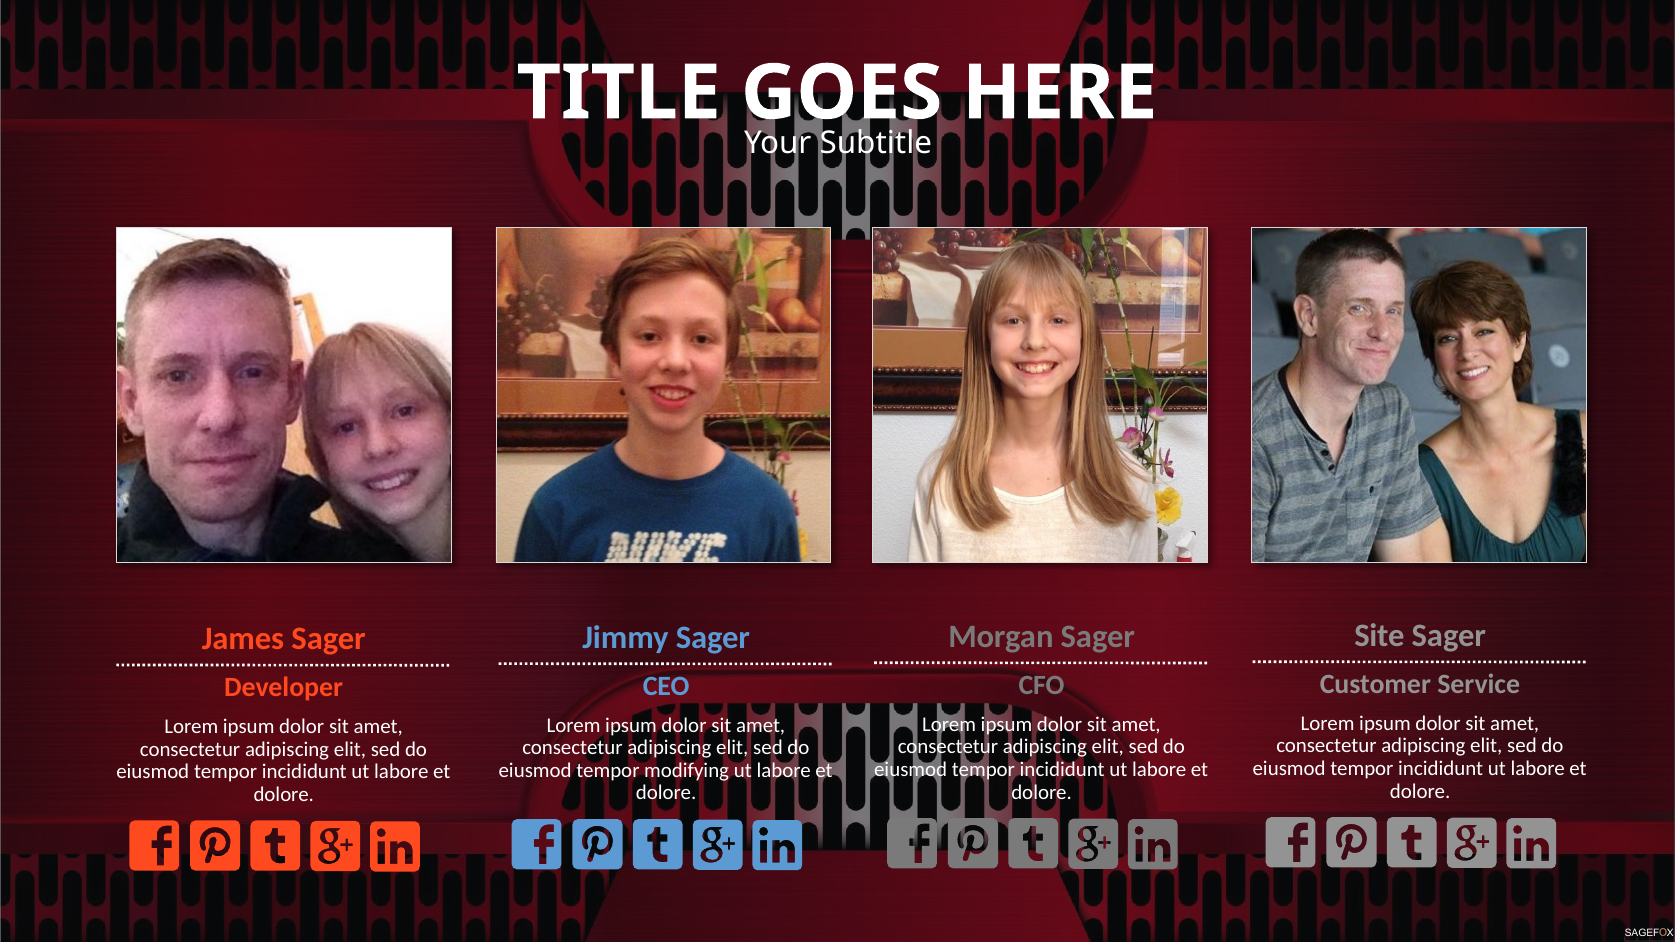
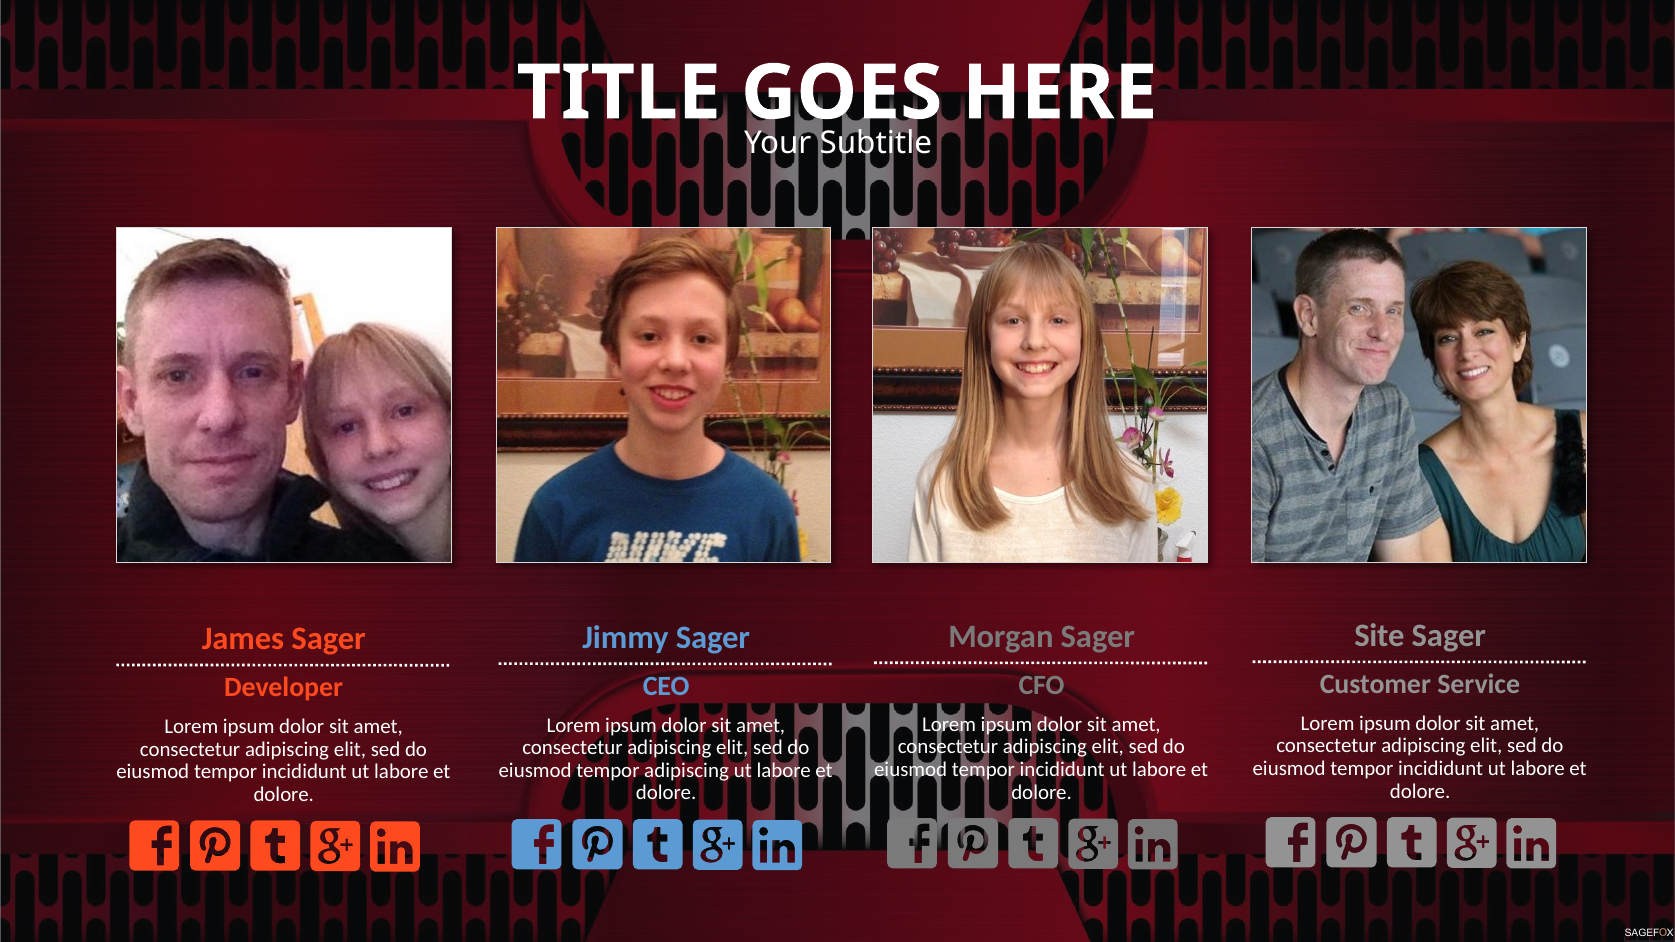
tempor modifying: modifying -> adipiscing
